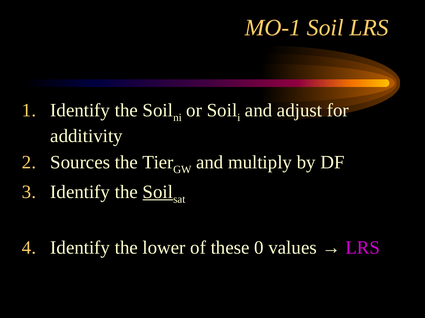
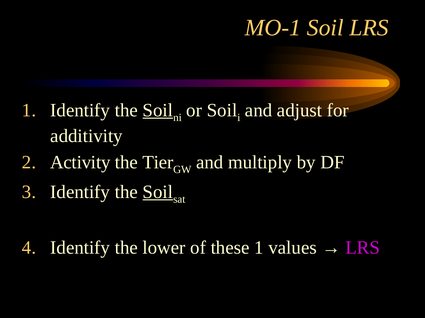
Soil at (158, 110) underline: none -> present
Sources: Sources -> Activity
these 0: 0 -> 1
